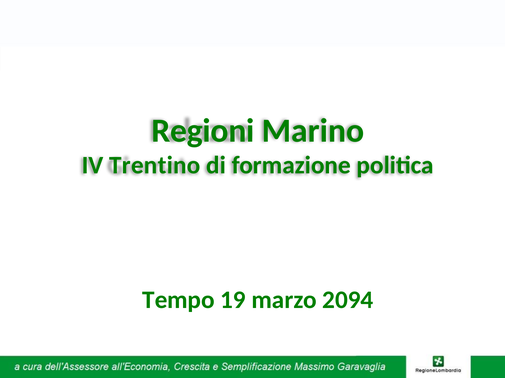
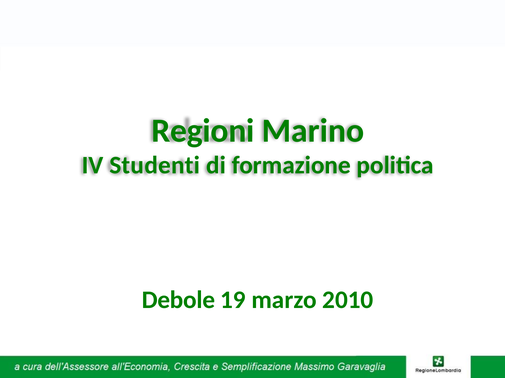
Trentino: Trentino -> Studenti
Tempo: Tempo -> Debole
2094: 2094 -> 2010
